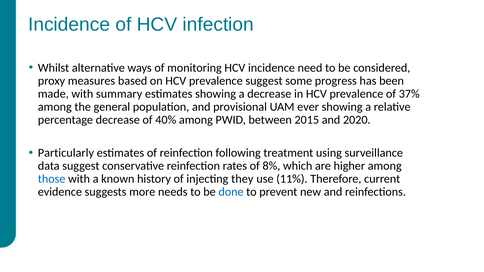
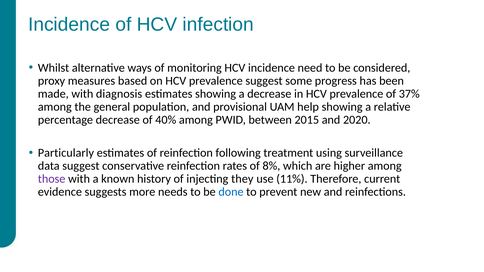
summary: summary -> diagnosis
ever: ever -> help
those colour: blue -> purple
